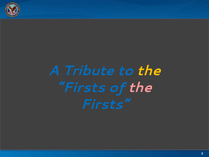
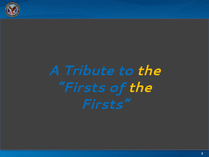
the at (140, 87) colour: pink -> yellow
